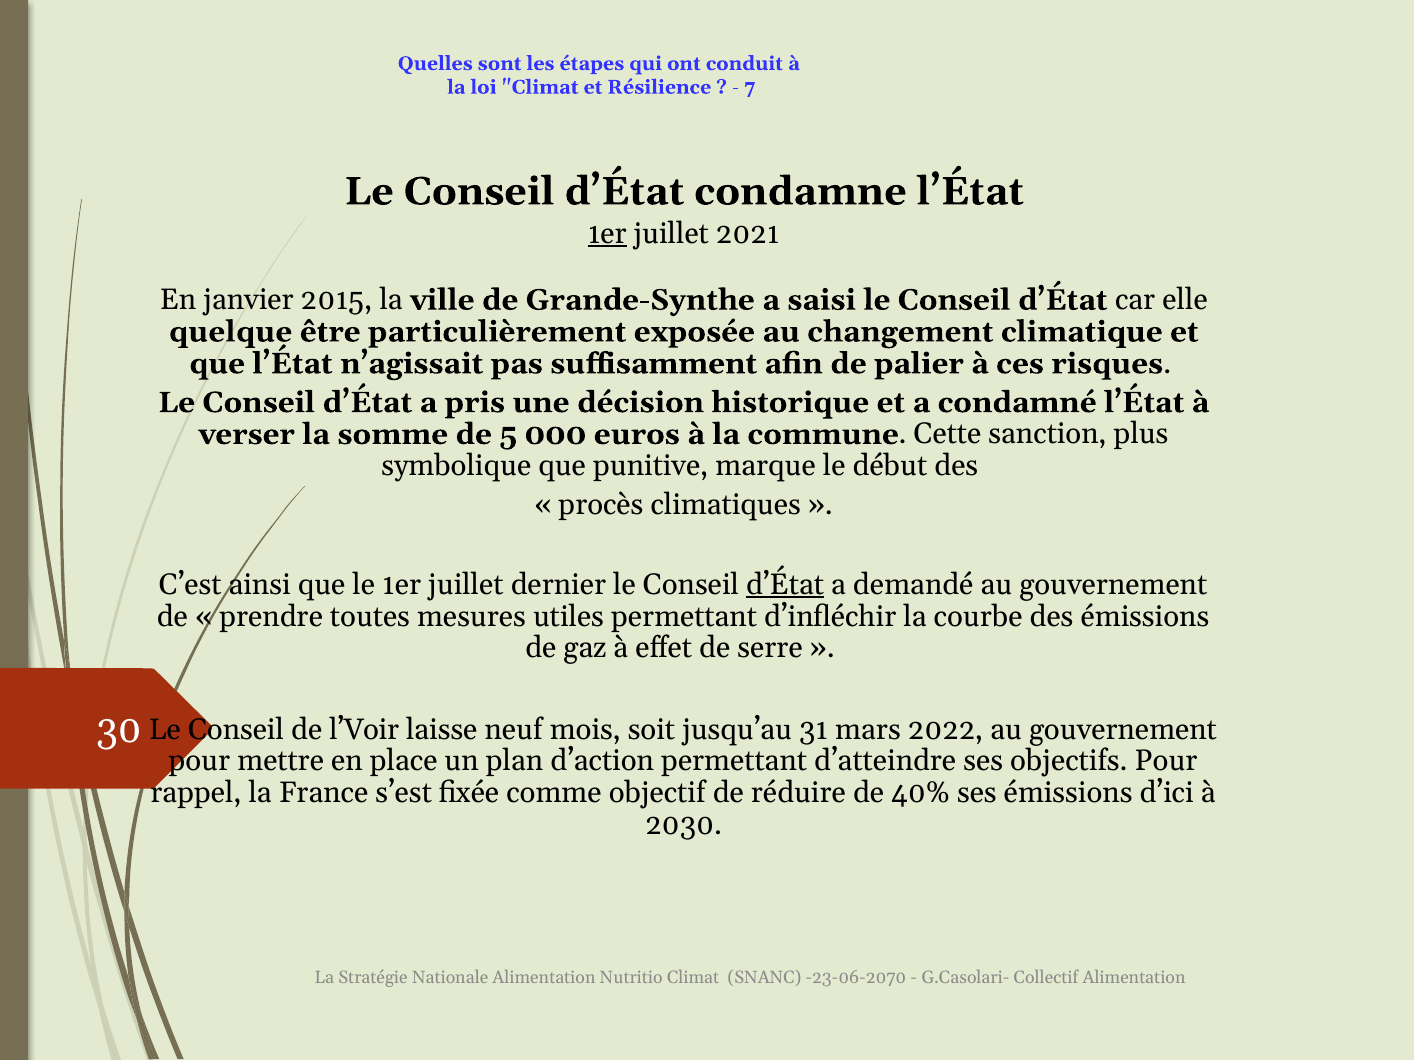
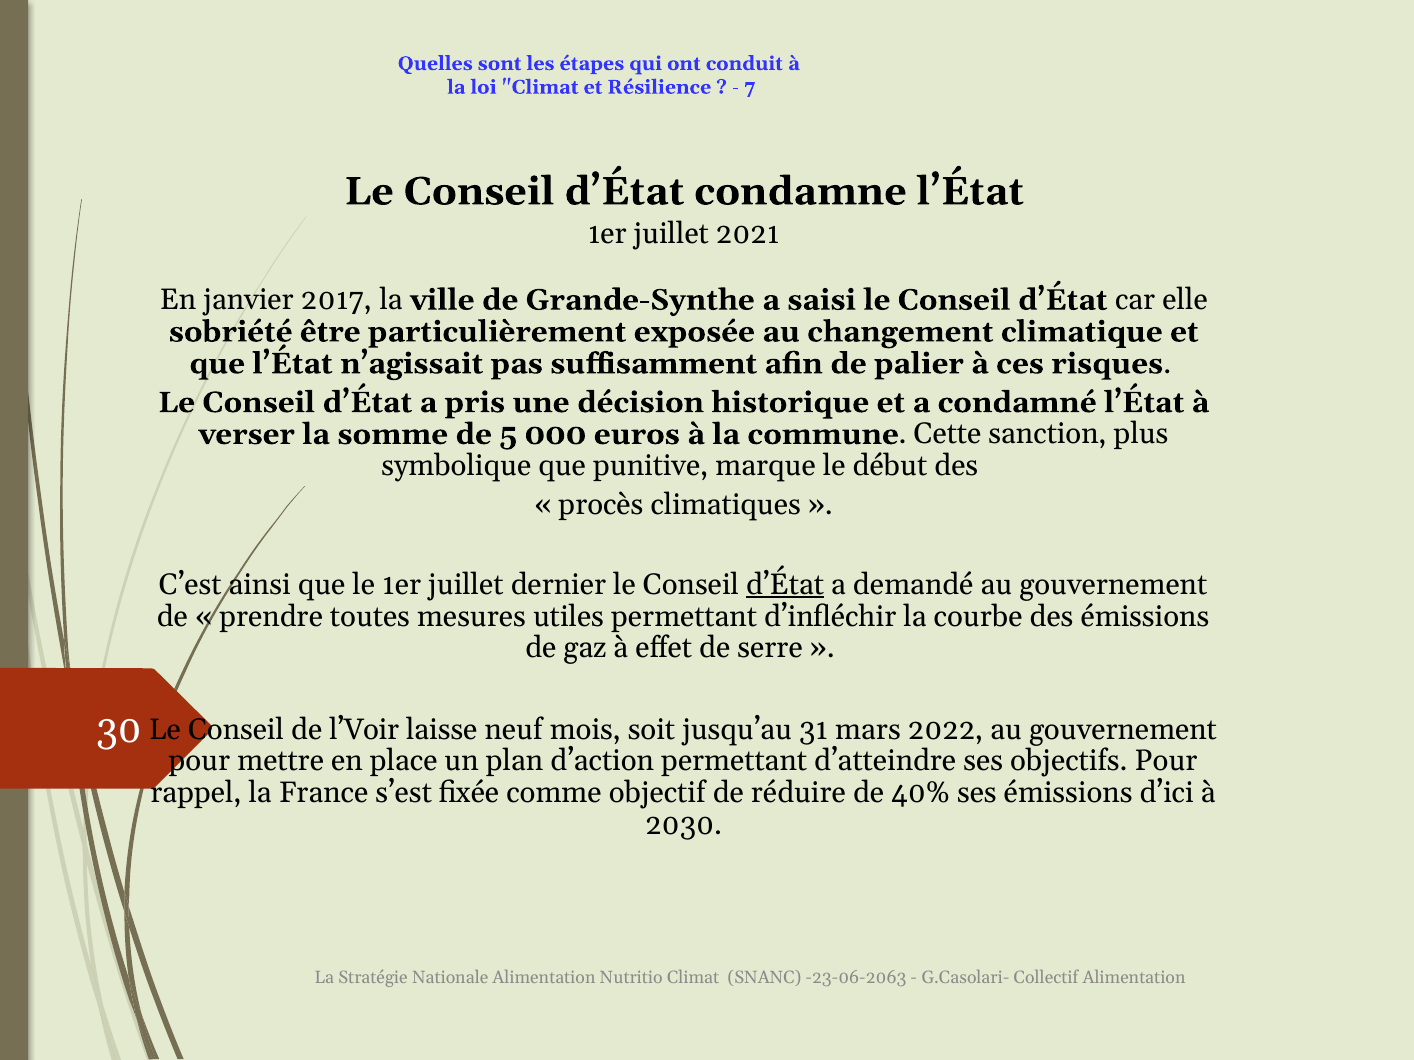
1er at (607, 234) underline: present -> none
2015: 2015 -> 2017
quelque: quelque -> sobriété
-23-06-2070: -23-06-2070 -> -23-06-2063
